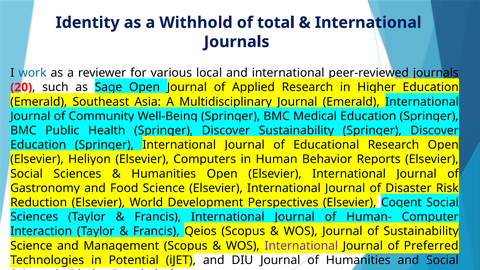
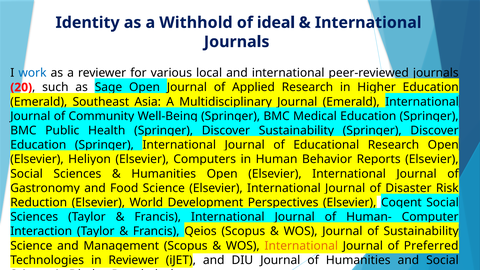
total: total -> ideal
International at (301, 246) colour: purple -> orange
in Potential: Potential -> Reviewer
